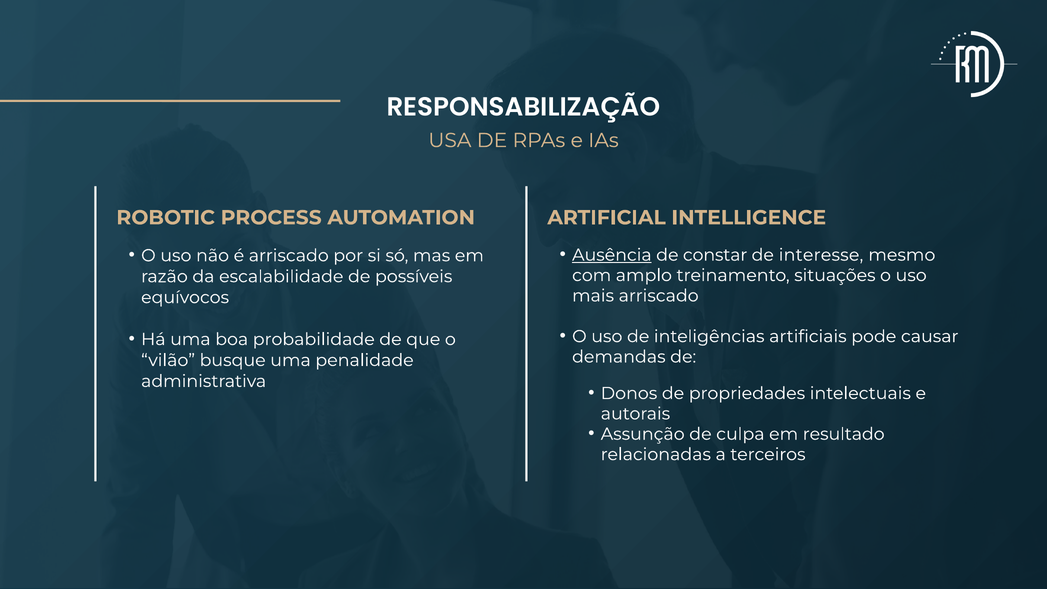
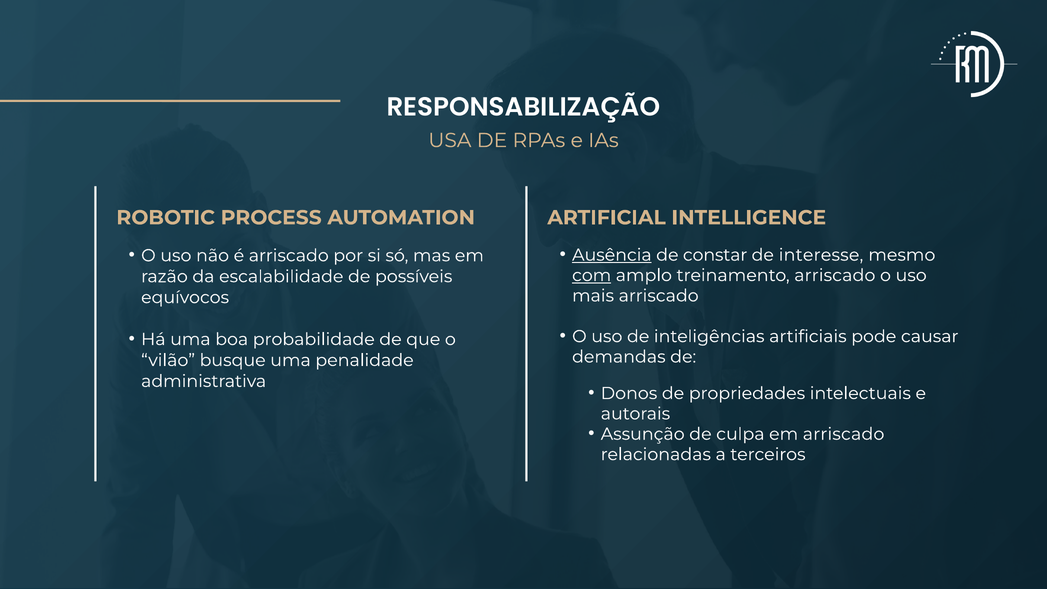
com underline: none -> present
treinamento situações: situações -> arriscado
em resultado: resultado -> arriscado
